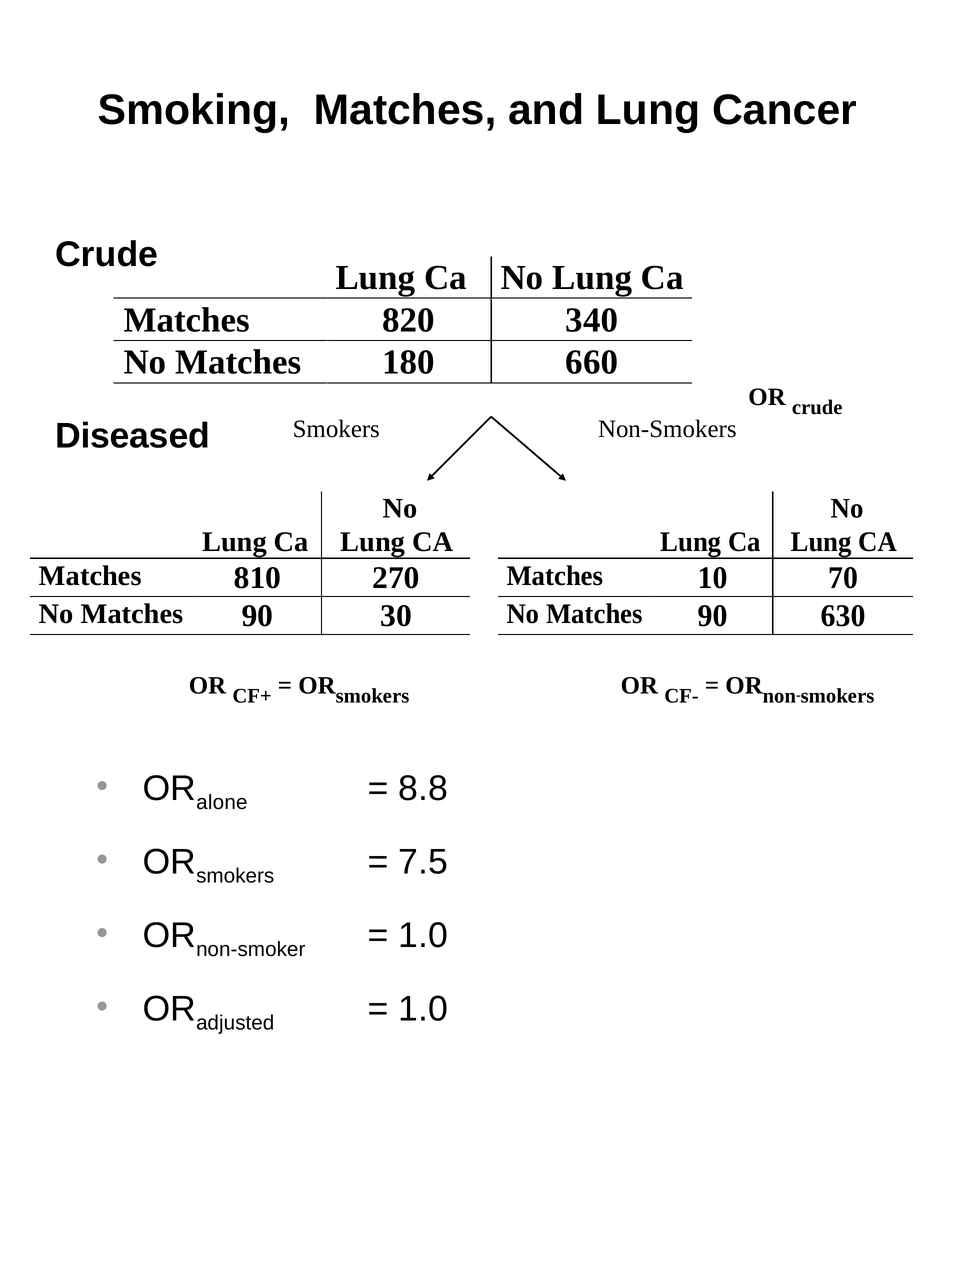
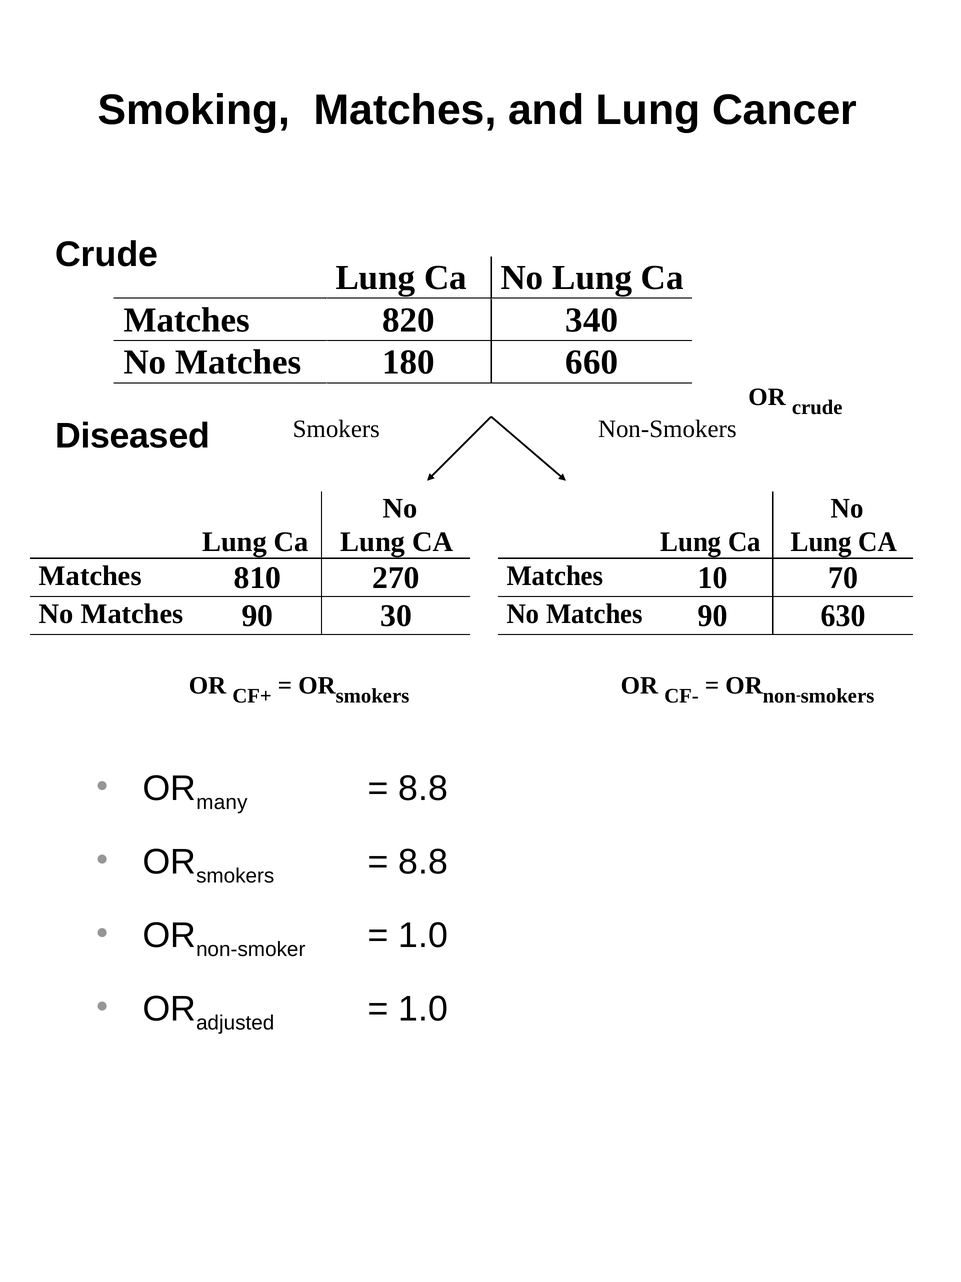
alone: alone -> many
7.5 at (423, 861): 7.5 -> 8.8
